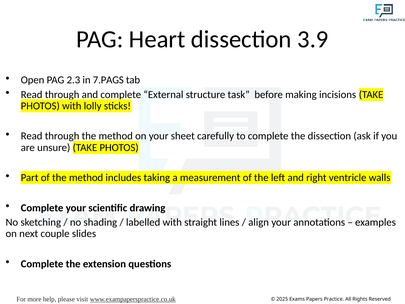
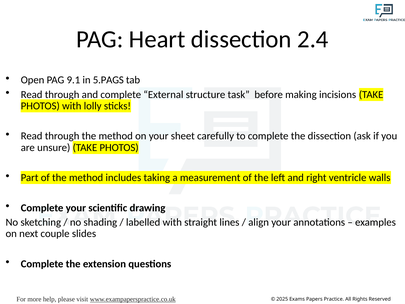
3.9: 3.9 -> 2.4
2.3: 2.3 -> 9.1
7.PAGS: 7.PAGS -> 5.PAGS
